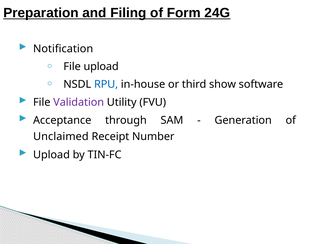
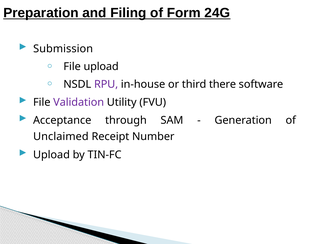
Notification: Notification -> Submission
RPU colour: blue -> purple
show: show -> there
